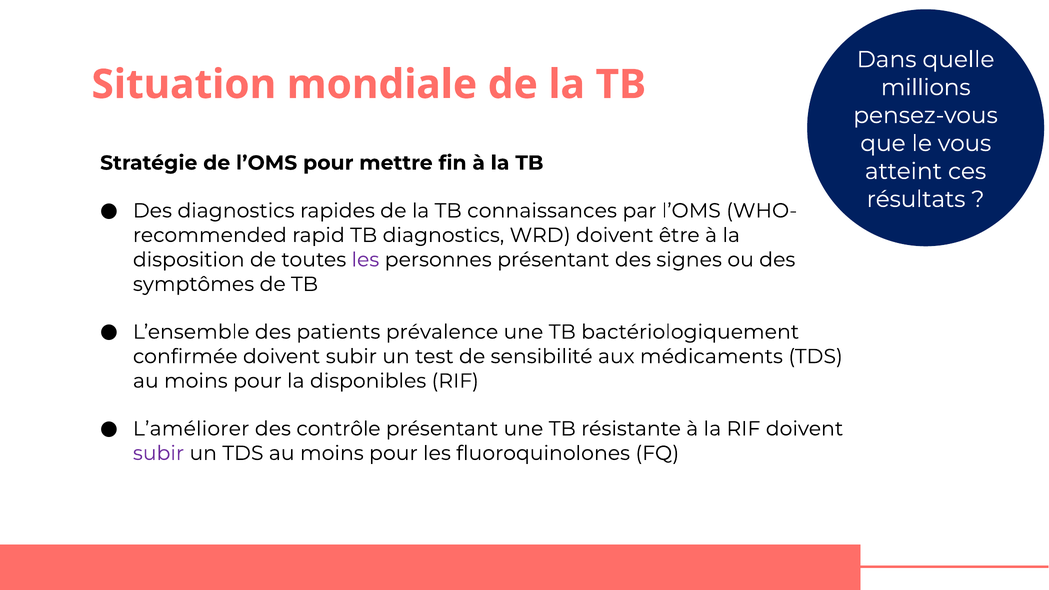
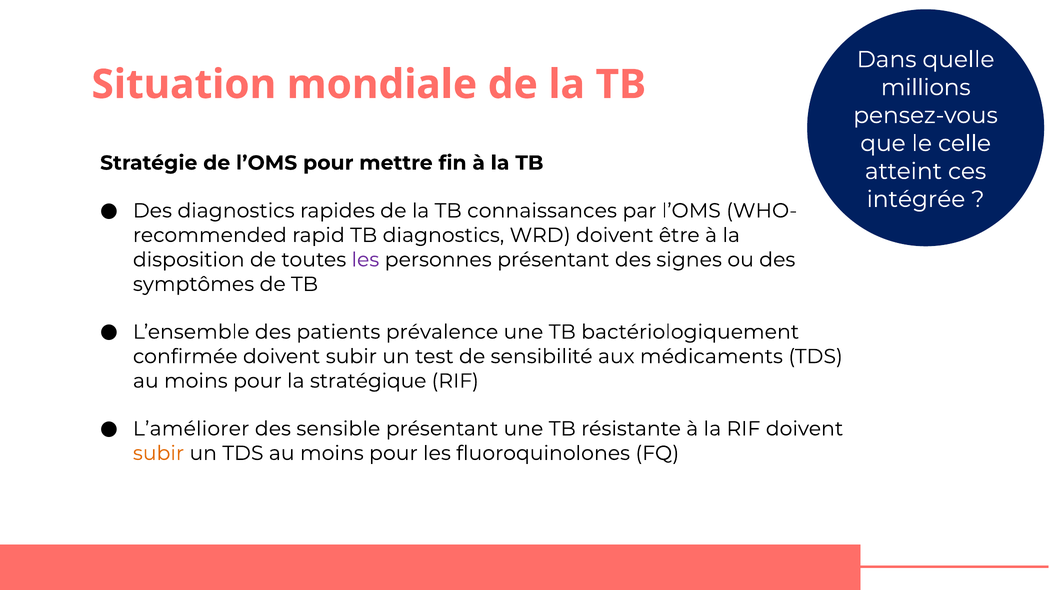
vous: vous -> celle
résultats: résultats -> intégrée
disponibles: disponibles -> stratégique
contrôle: contrôle -> sensible
subir at (158, 453) colour: purple -> orange
